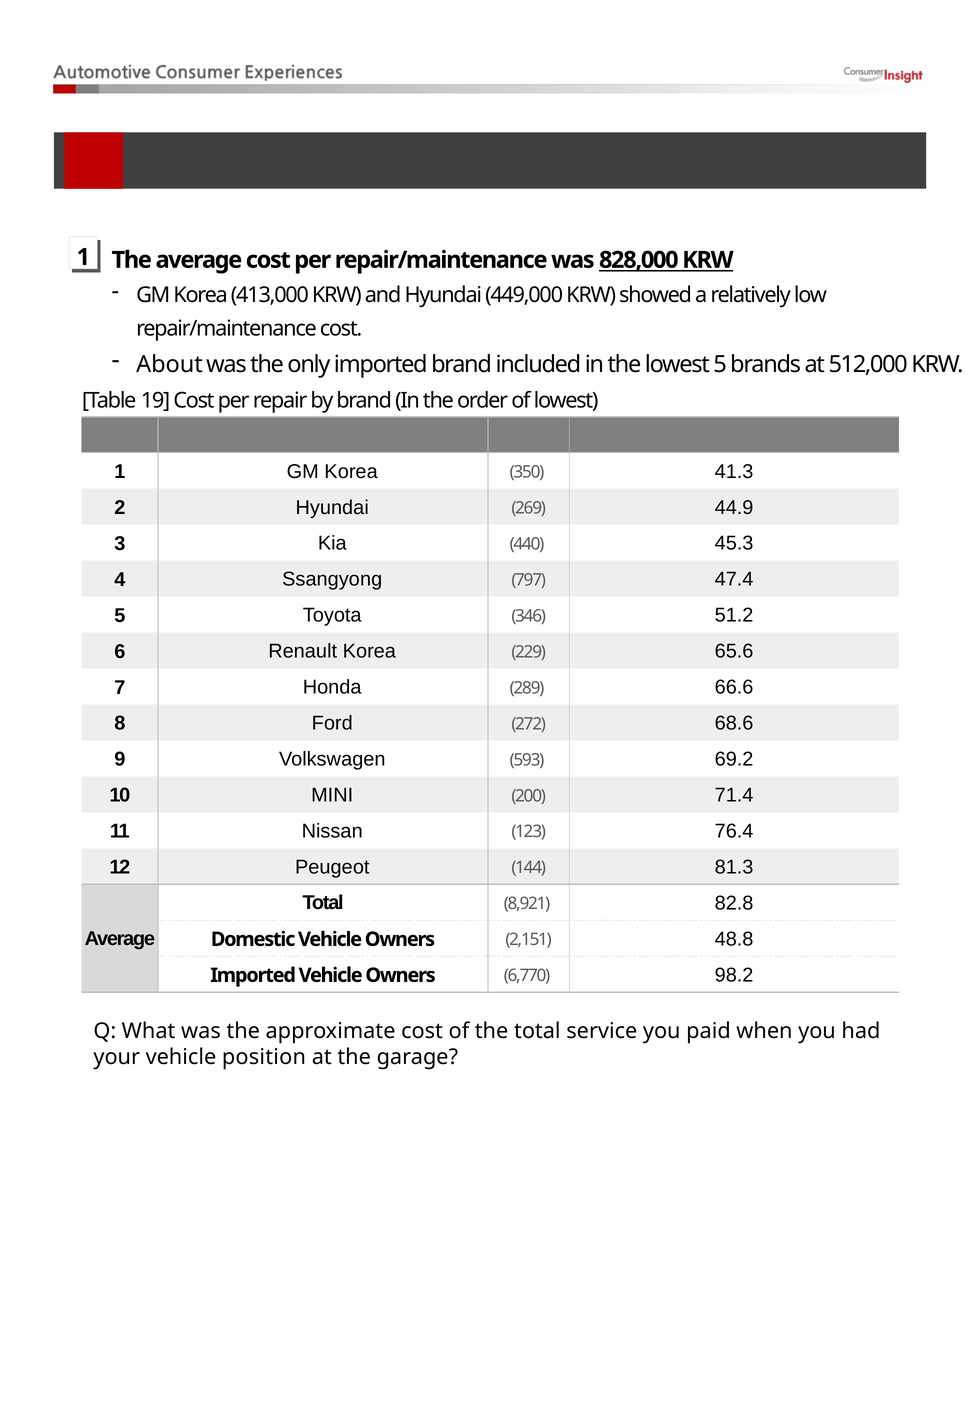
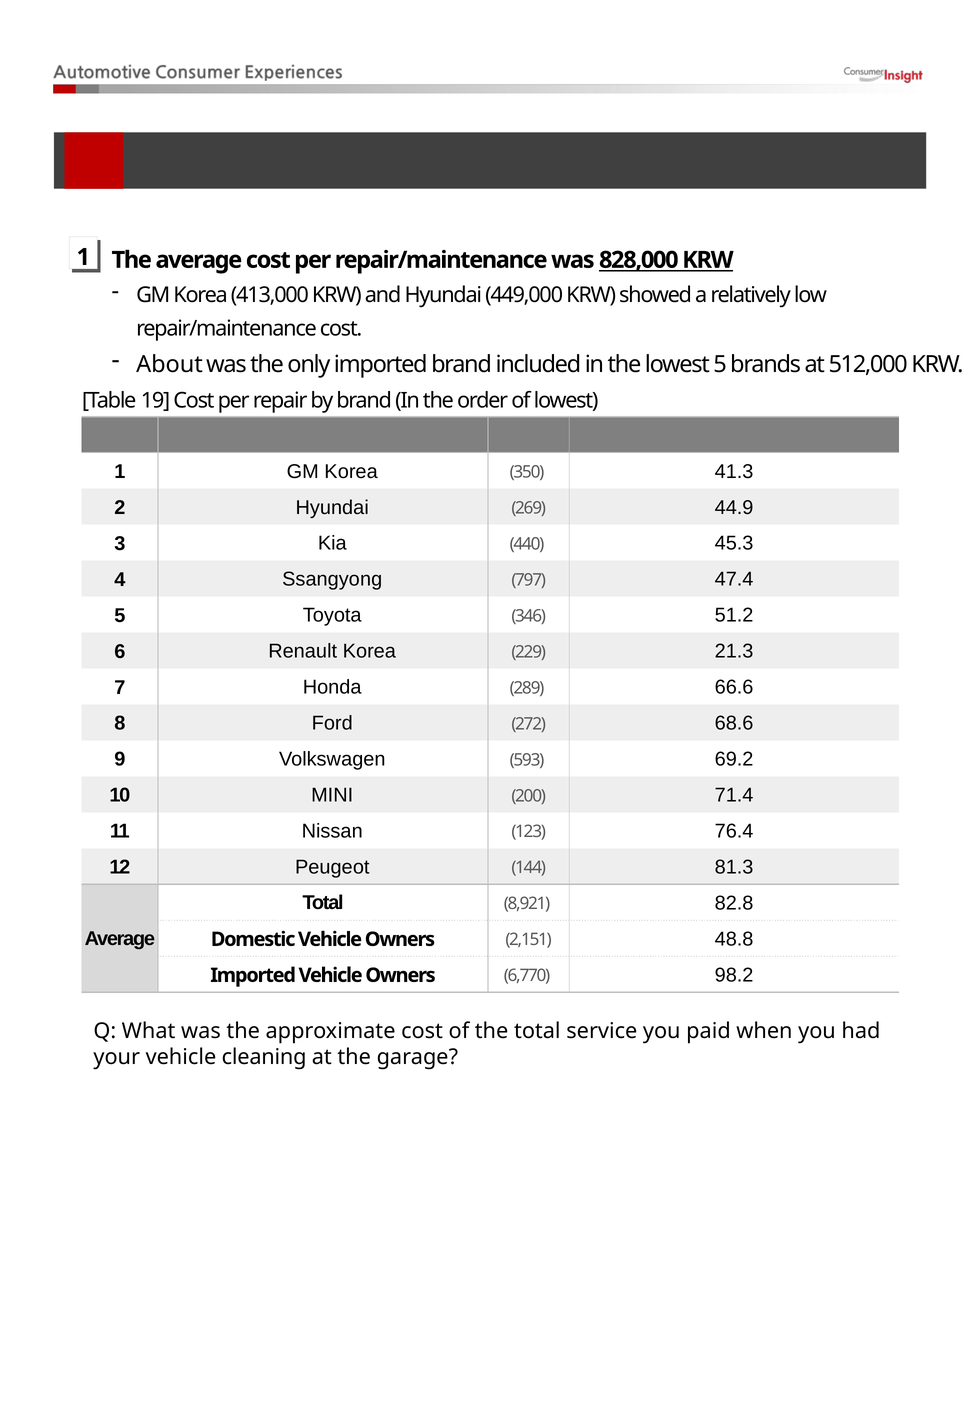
65.6: 65.6 -> 21.3
position: position -> cleaning
